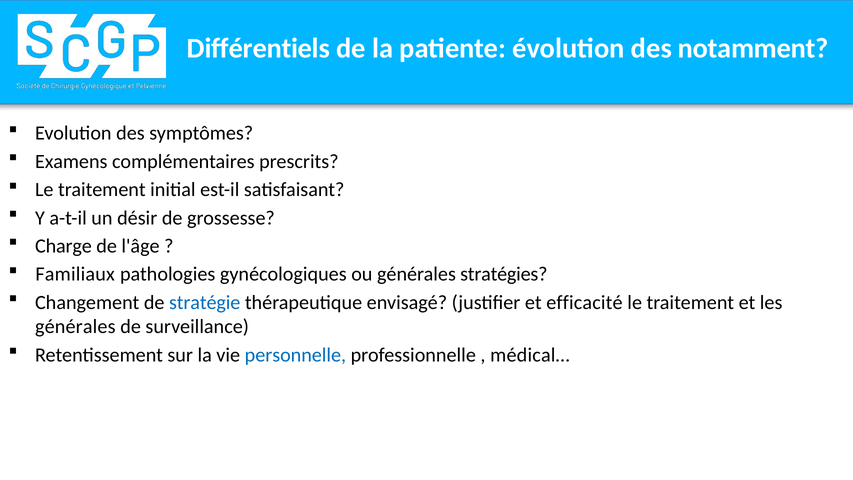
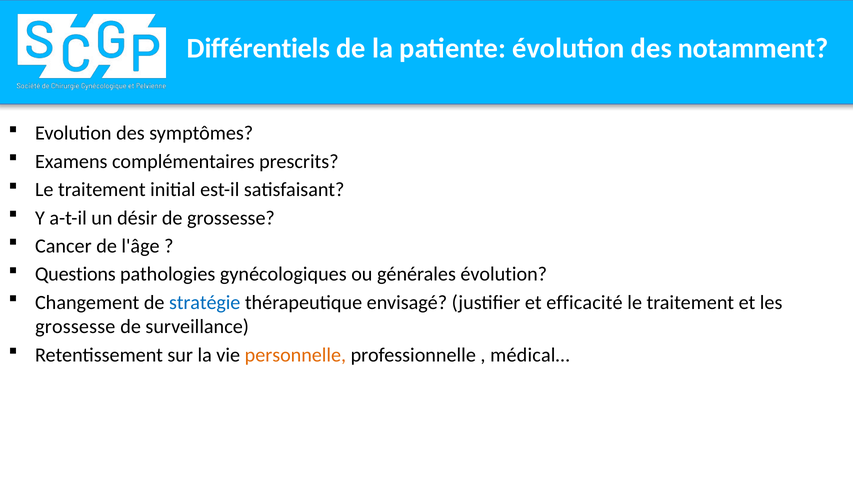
Charge: Charge -> Cancer
Familiaux: Familiaux -> Questions
générales stratégies: stratégies -> évolution
générales at (75, 327): générales -> grossesse
personnelle colour: blue -> orange
